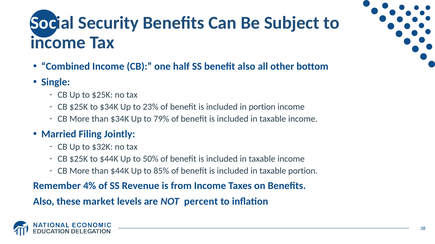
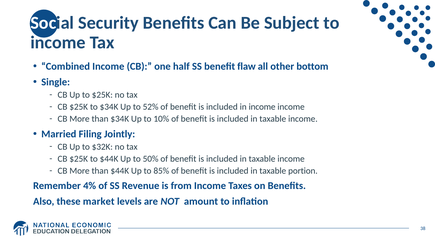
benefit also: also -> flaw
23%: 23% -> 52%
in portion: portion -> income
79%: 79% -> 10%
percent: percent -> amount
